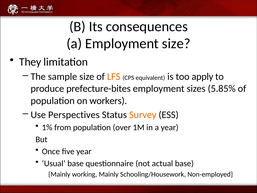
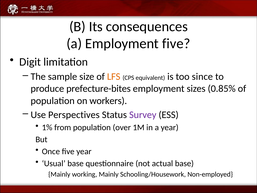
Employment size: size -> five
They: They -> Digit
apply: apply -> since
5.85%: 5.85% -> 0.85%
Survey colour: orange -> purple
